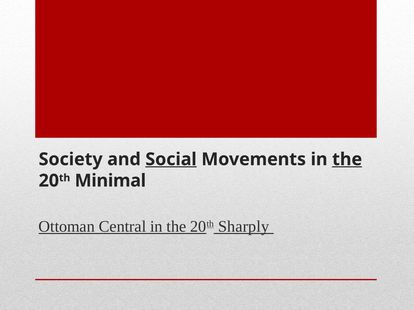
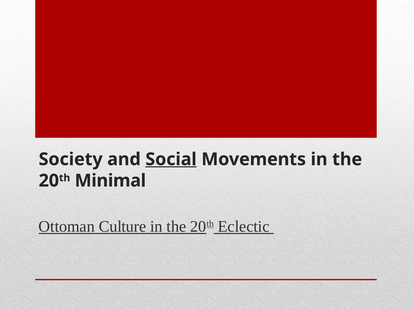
the at (347, 160) underline: present -> none
Central: Central -> Culture
Sharply: Sharply -> Eclectic
